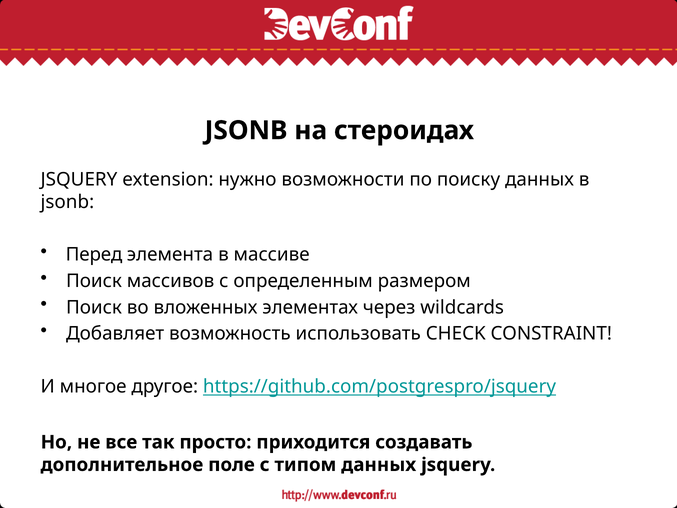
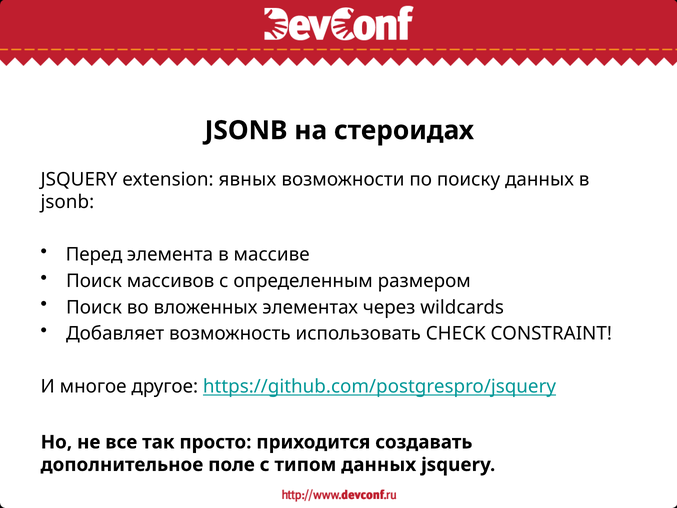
нужно: нужно -> явных
